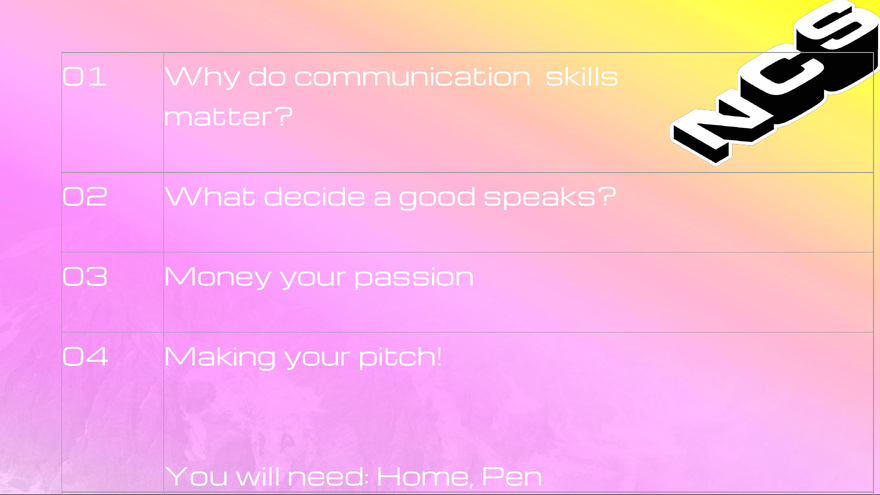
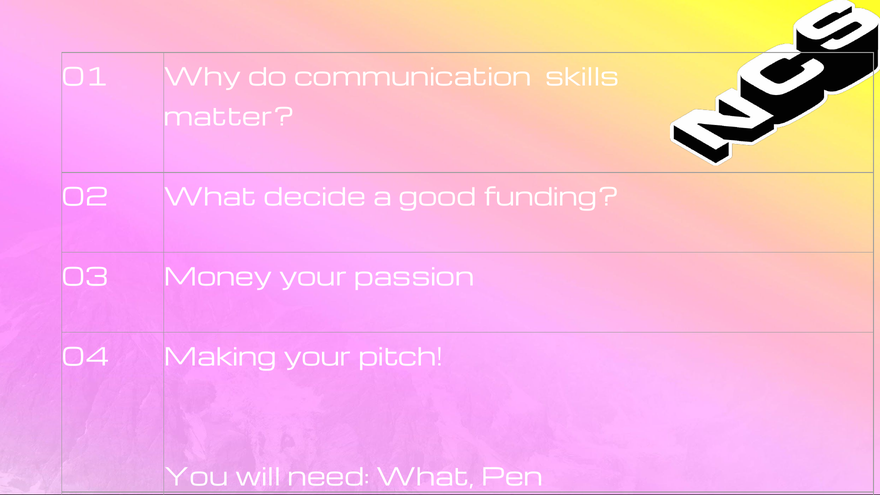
speaks: speaks -> funding
need Home: Home -> What
